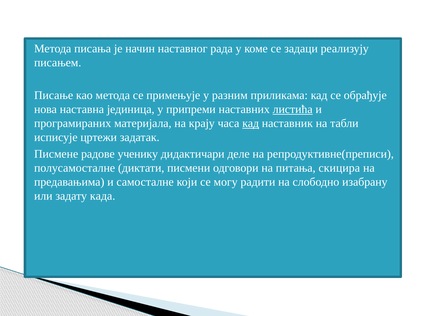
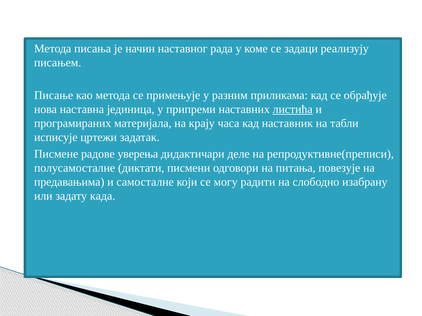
кад at (251, 124) underline: present -> none
ученику: ученику -> уверења
скицира: скицира -> повезује
